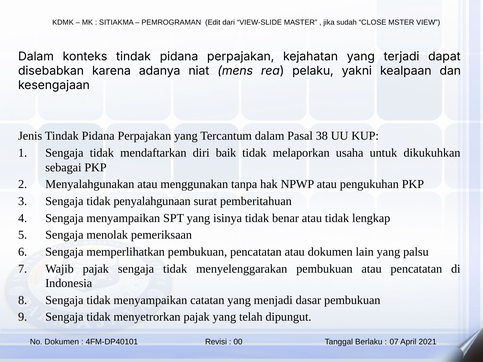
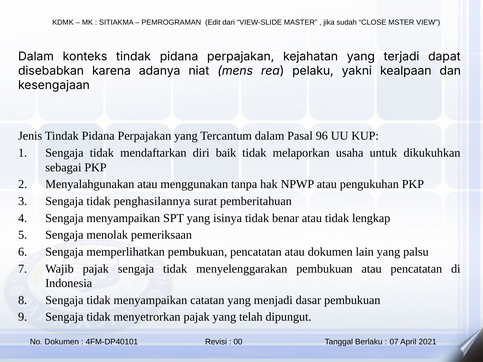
38: 38 -> 96
penyalahgunaan: penyalahgunaan -> penghasilannya
